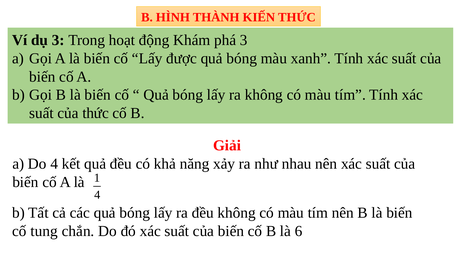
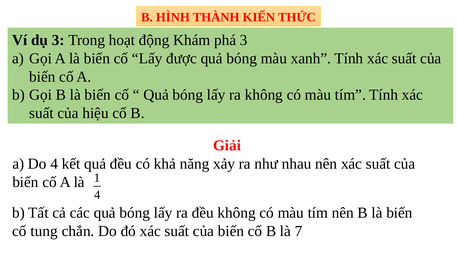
của thức: thức -> hiệu
6: 6 -> 7
